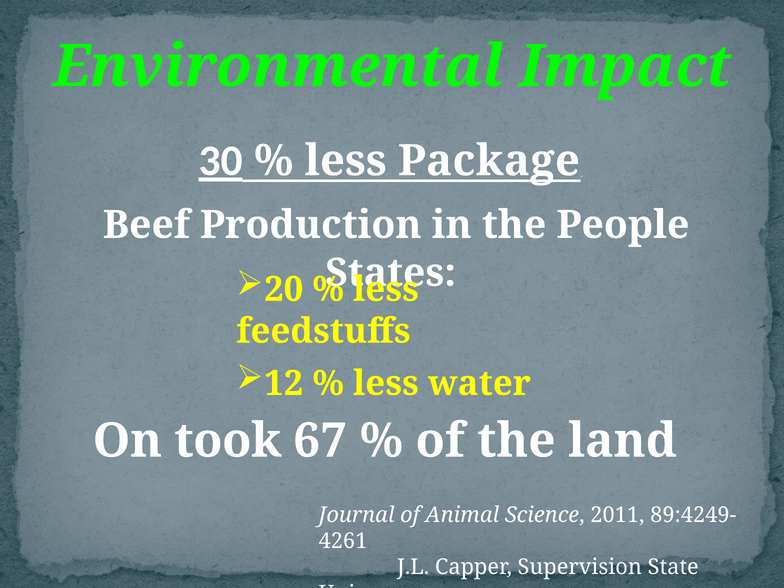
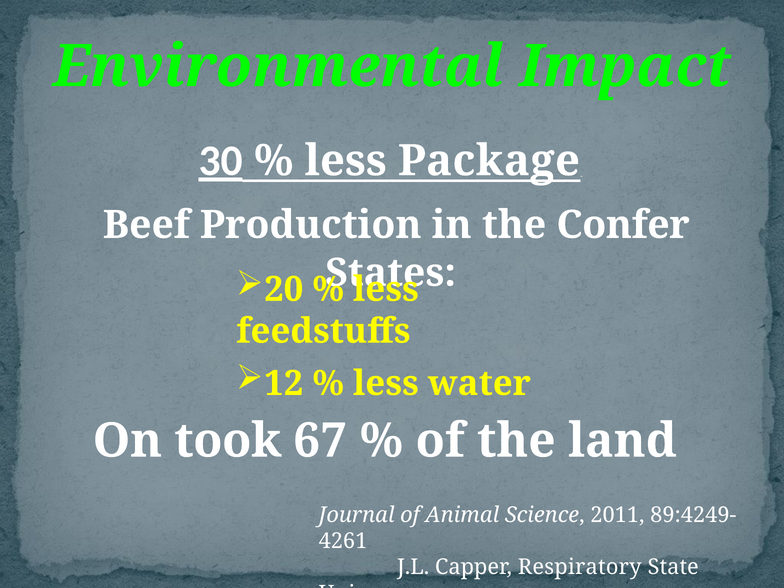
People: People -> Confer
Supervision: Supervision -> Respiratory
